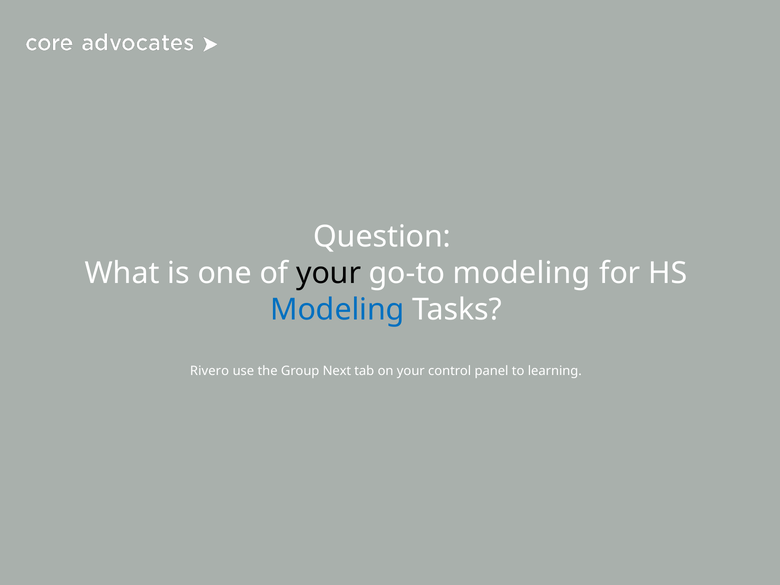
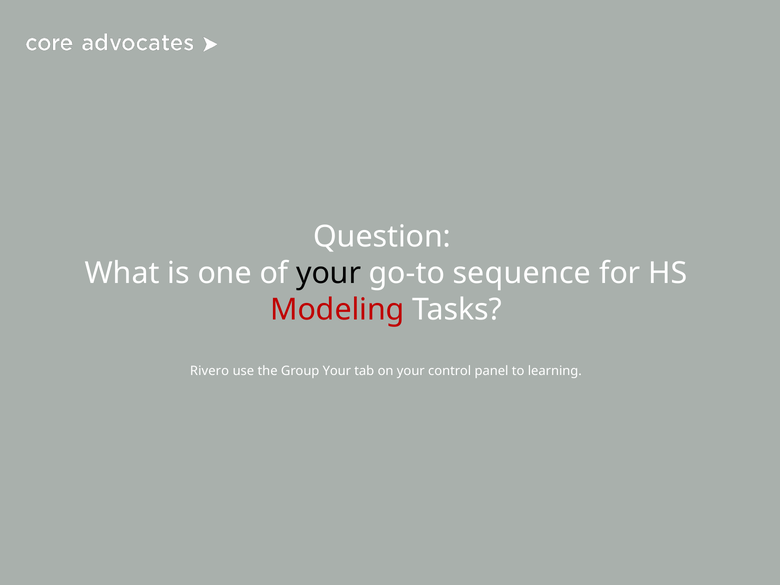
go-to modeling: modeling -> sequence
Modeling at (337, 310) colour: blue -> red
Group Next: Next -> Your
